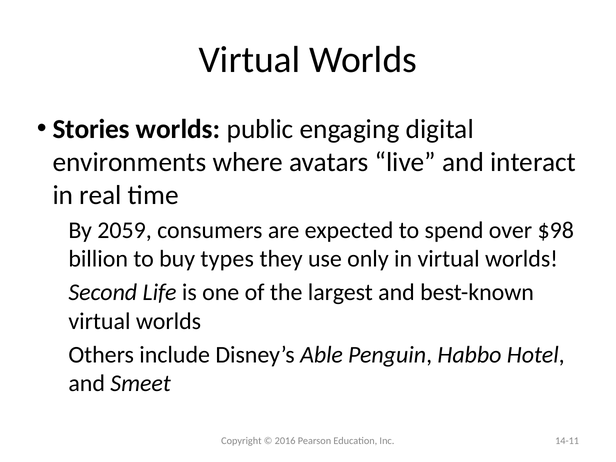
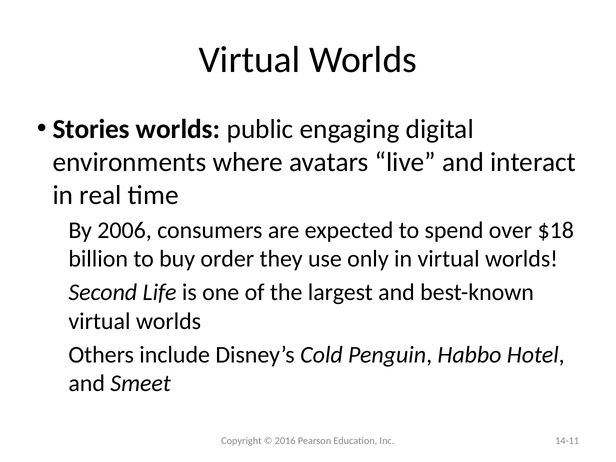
2059: 2059 -> 2006
$98: $98 -> $18
types: types -> order
Able: Able -> Cold
